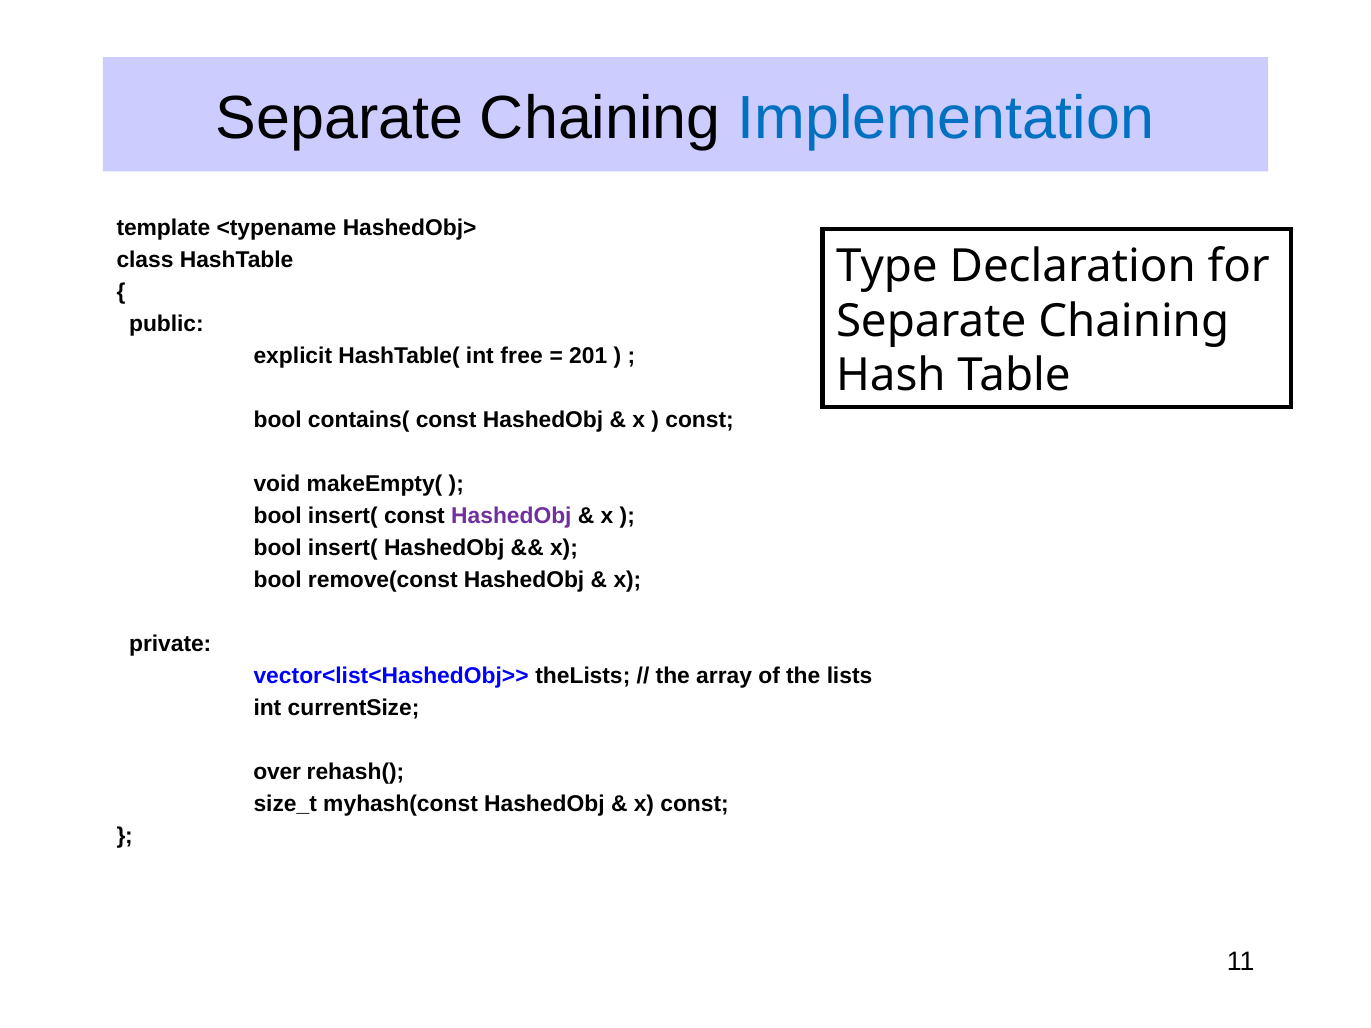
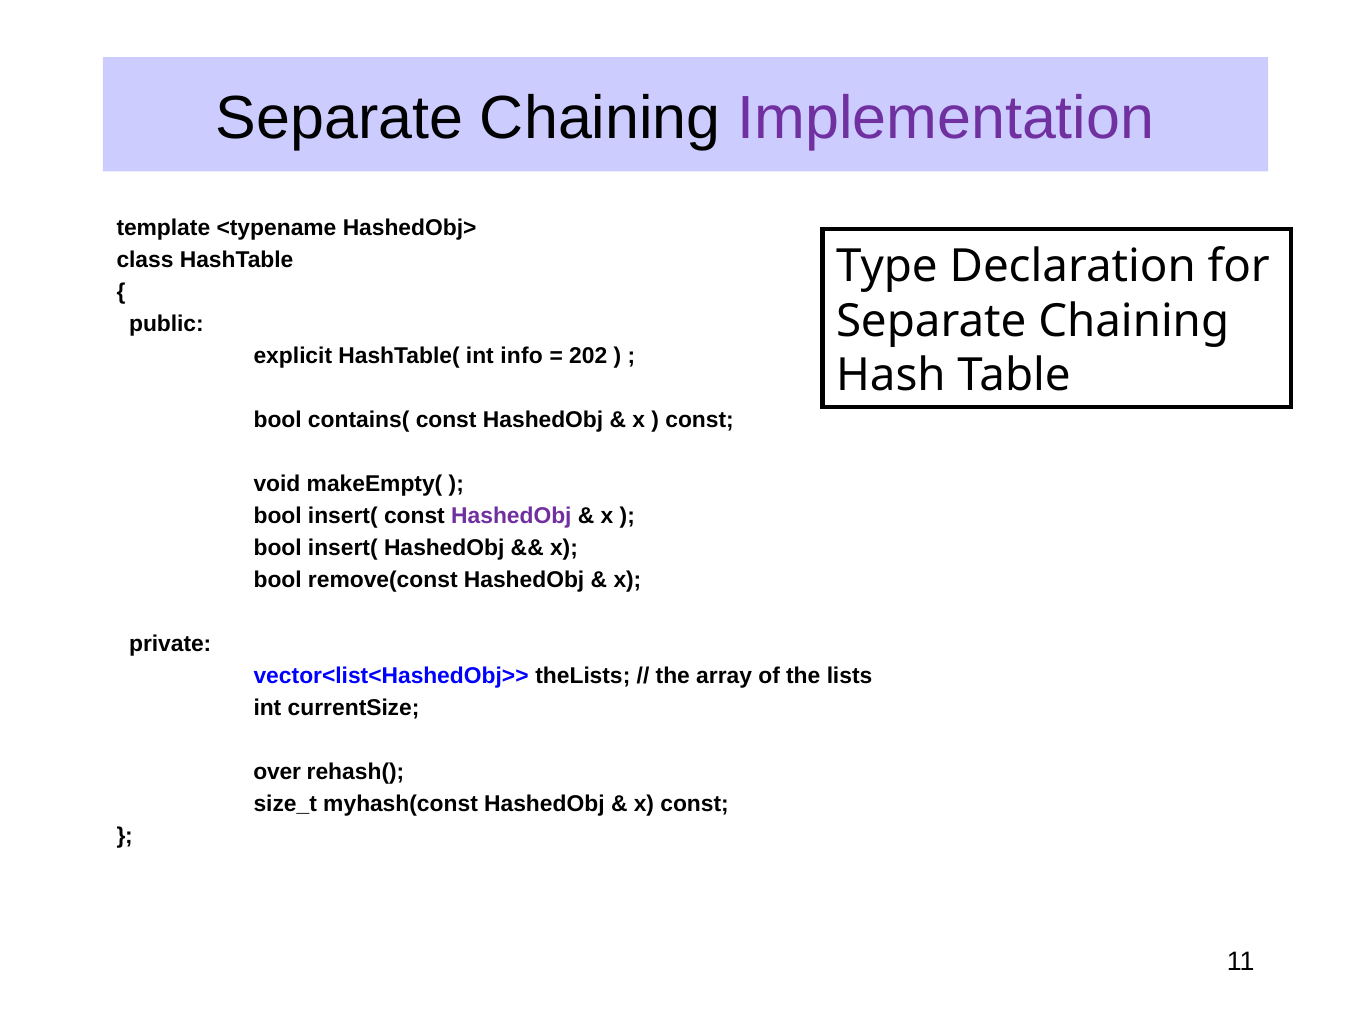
Implementation colour: blue -> purple
free: free -> info
201: 201 -> 202
